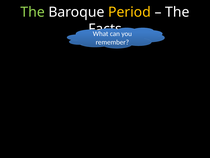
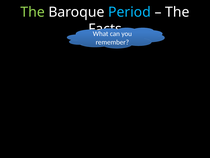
Period colour: yellow -> light blue
